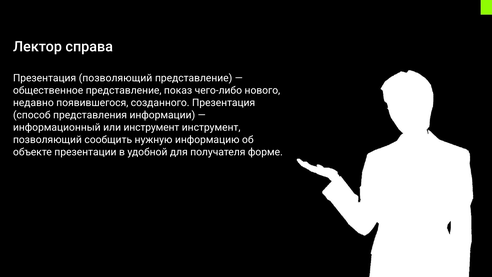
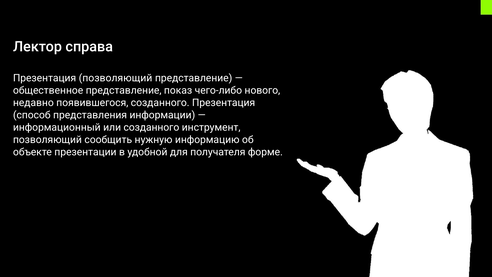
или инструмент: инструмент -> созданного
